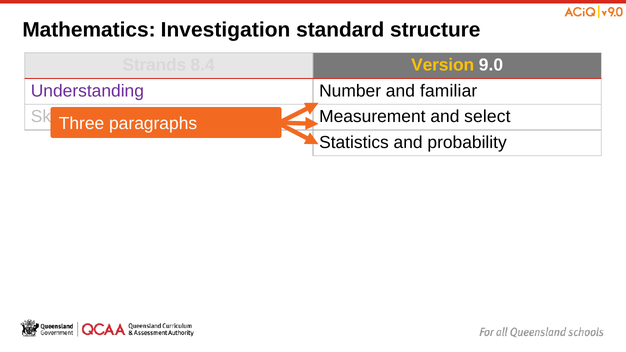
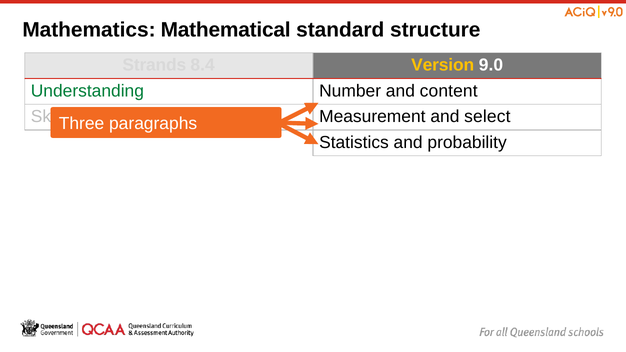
Investigation: Investigation -> Mathematical
Understanding colour: purple -> green
familiar: familiar -> content
